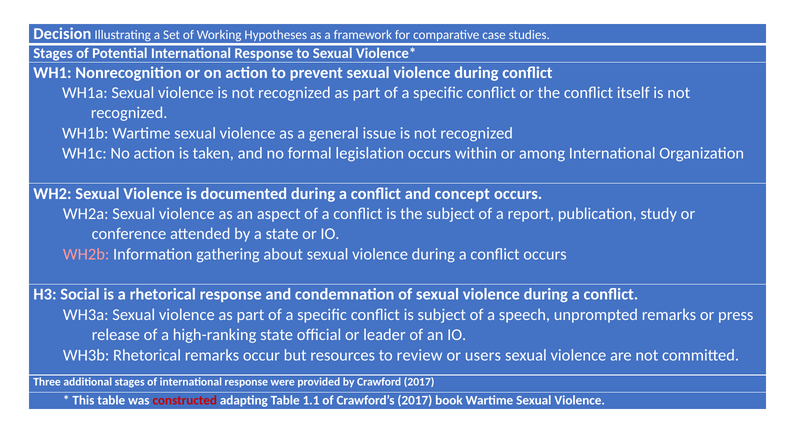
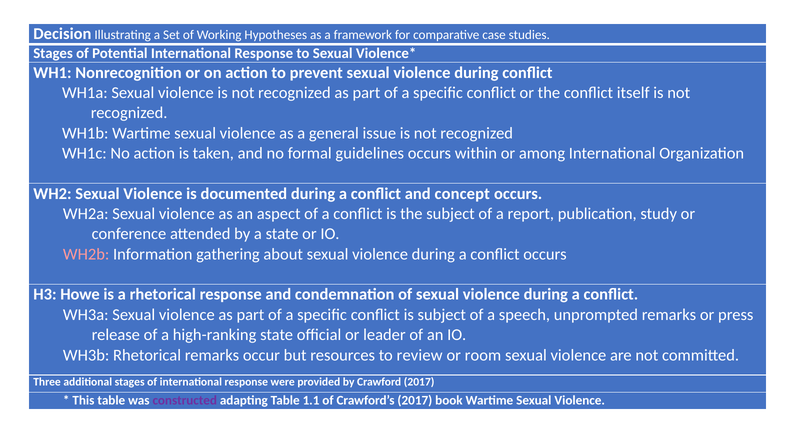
legislation: legislation -> guidelines
Social: Social -> Howe
users: users -> room
constructed colour: red -> purple
